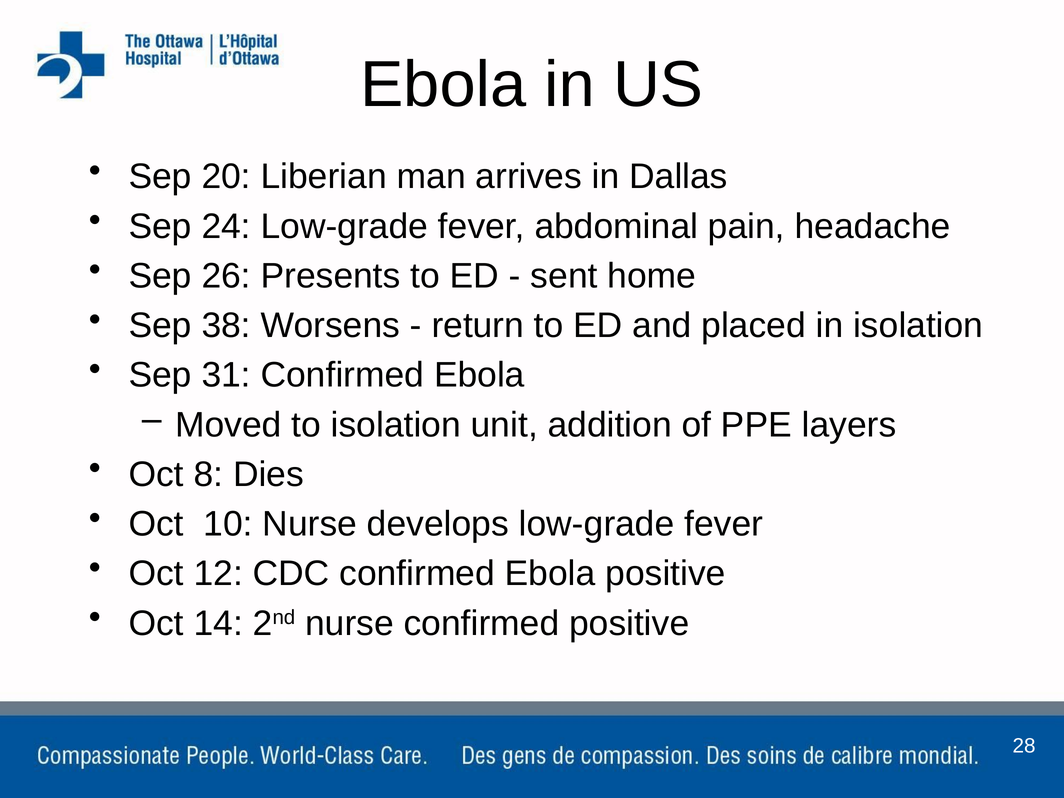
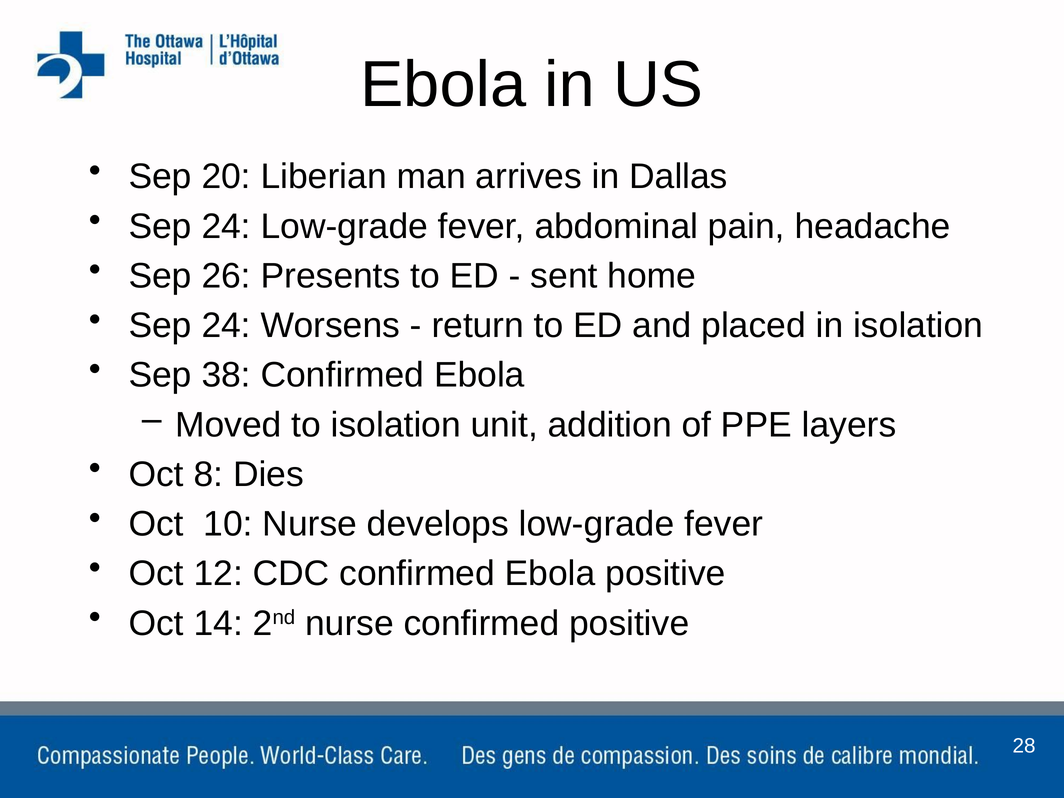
38 at (226, 326): 38 -> 24
31: 31 -> 38
